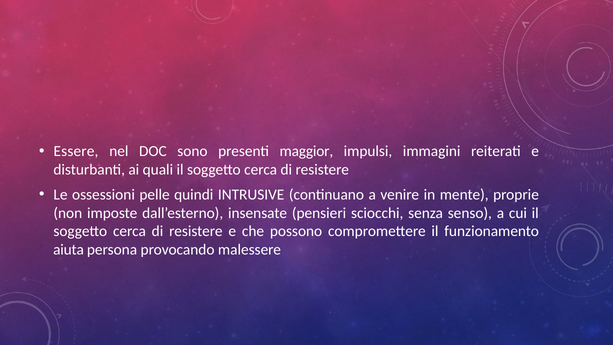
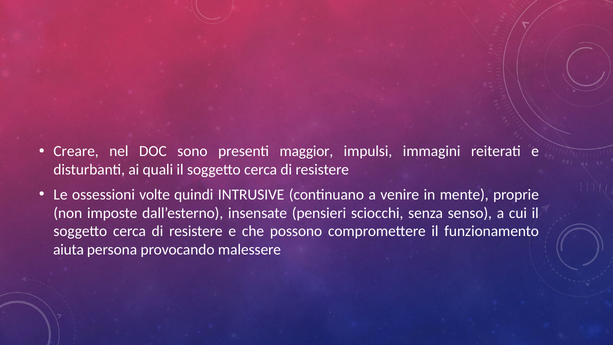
Essere: Essere -> Creare
pelle: pelle -> volte
